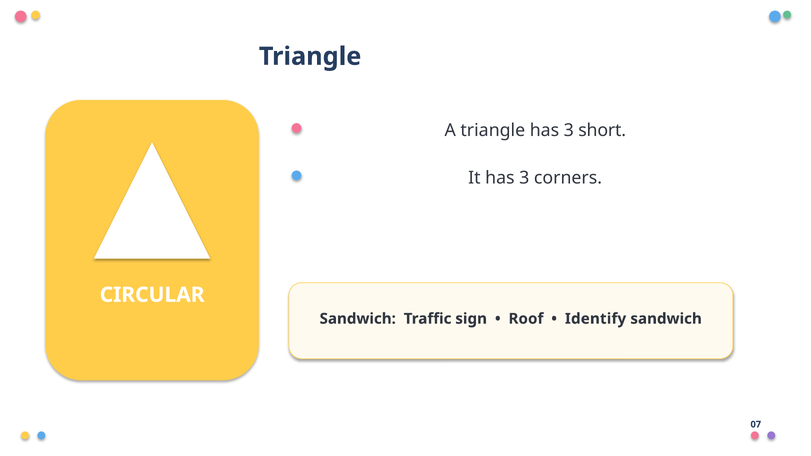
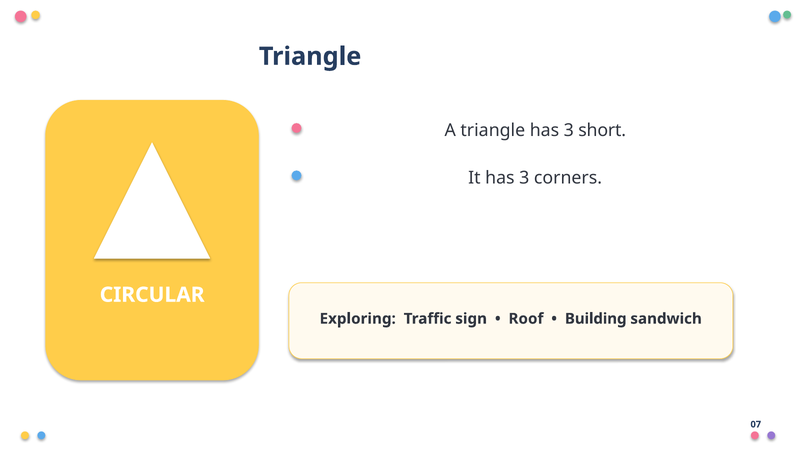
Sandwich at (358, 319): Sandwich -> Exploring
Identify: Identify -> Building
